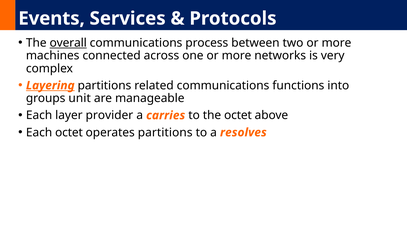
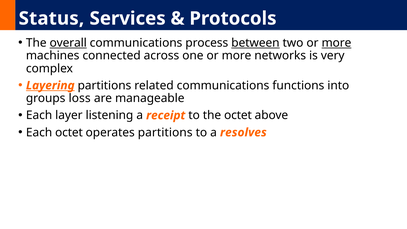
Events: Events -> Status
between underline: none -> present
more at (336, 43) underline: none -> present
unit: unit -> loss
provider: provider -> listening
carries: carries -> receipt
